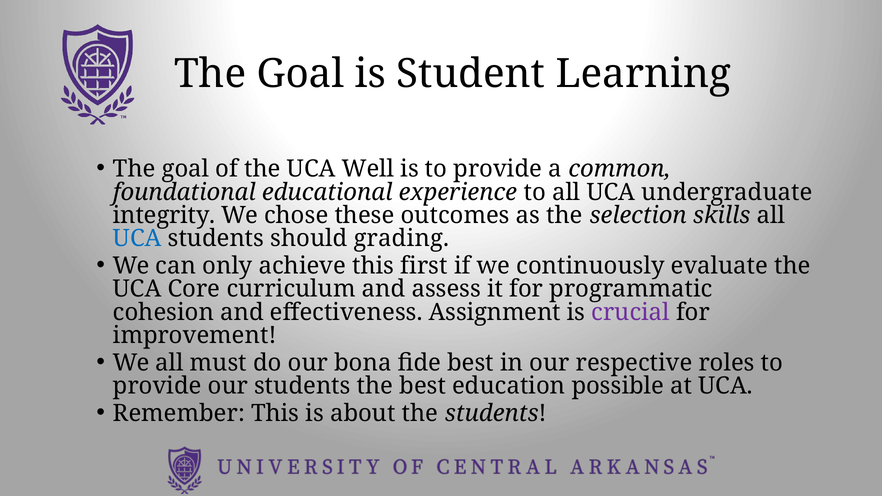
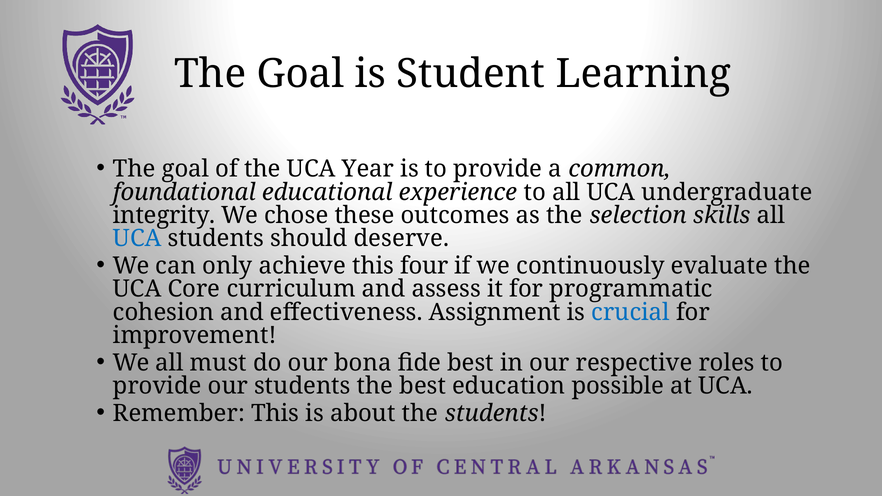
Well: Well -> Year
grading: grading -> deserve
first: first -> four
crucial colour: purple -> blue
